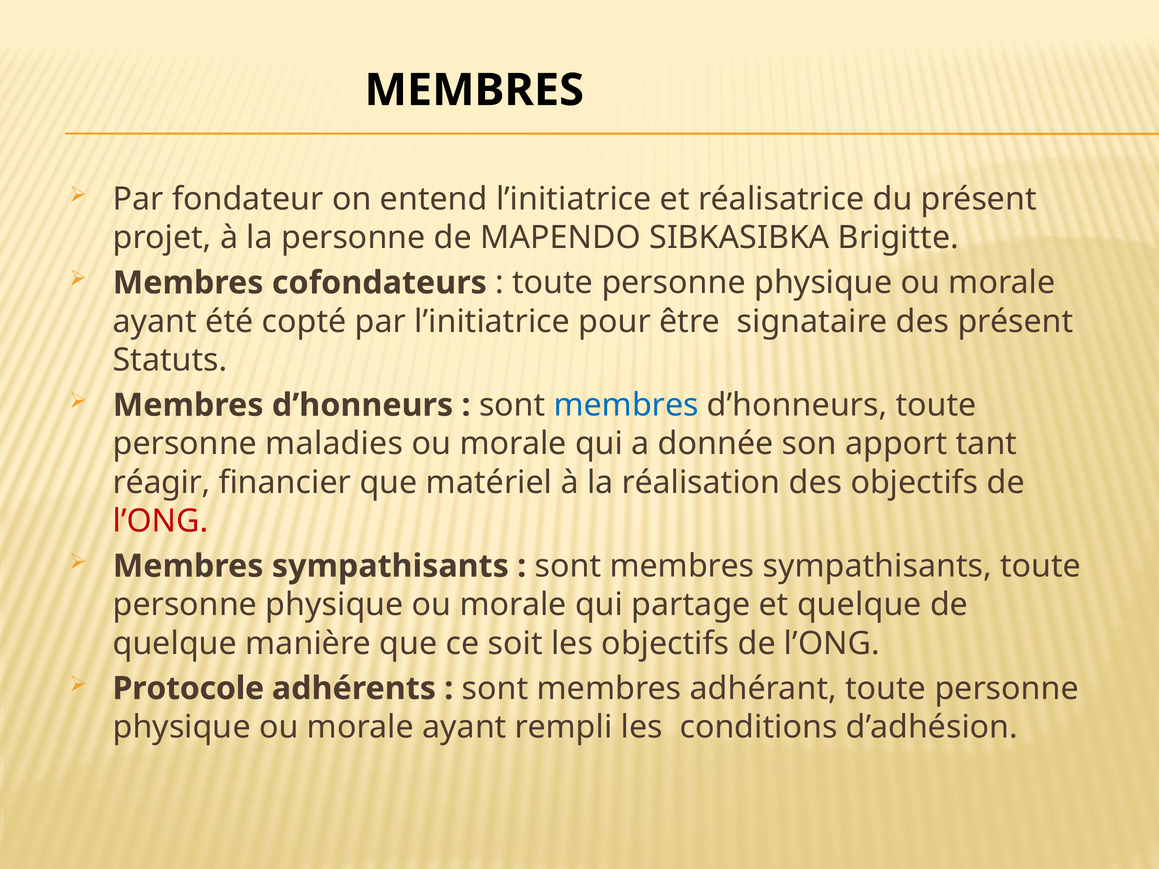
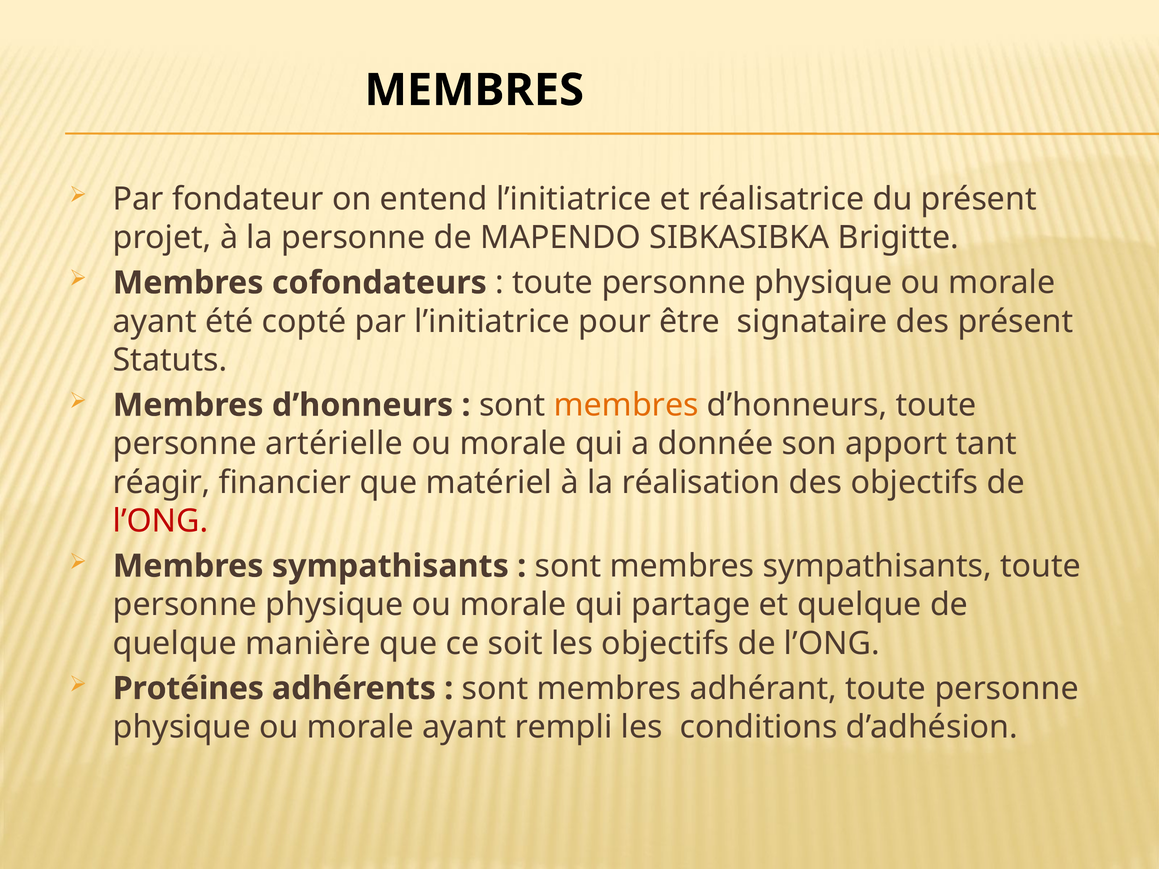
membres at (626, 405) colour: blue -> orange
maladies: maladies -> artérielle
Protocole: Protocole -> Protéines
